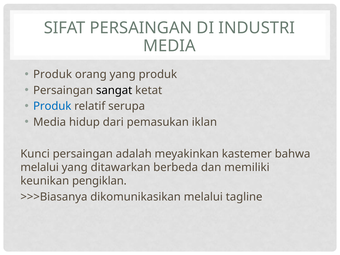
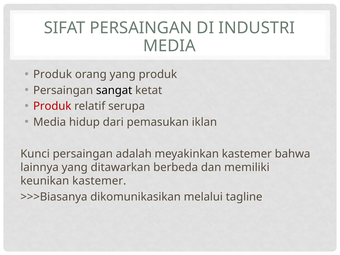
Produk at (52, 106) colour: blue -> red
melalui at (40, 167): melalui -> lainnya
keunikan pengiklan: pengiklan -> kastemer
